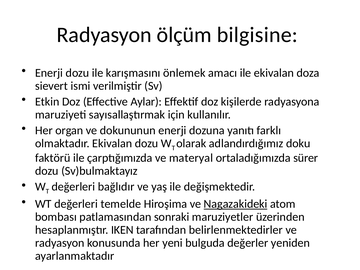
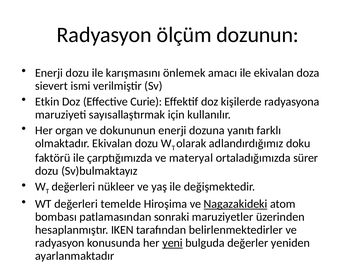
bilgisine: bilgisine -> dozunun
Aylar: Aylar -> Curie
bağlıdır: bağlıdır -> nükleer
yeni underline: none -> present
